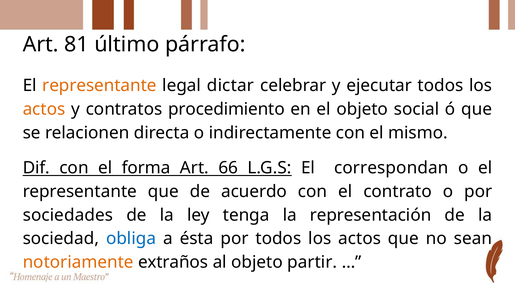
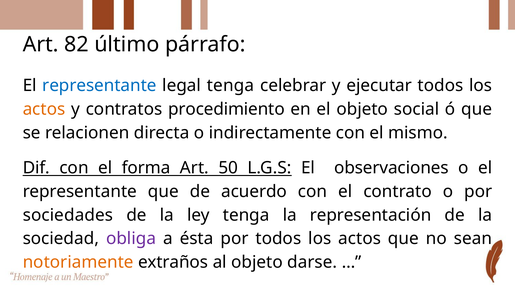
81: 81 -> 82
representante at (99, 86) colour: orange -> blue
legal dictar: dictar -> tenga
66: 66 -> 50
correspondan: correspondan -> observaciones
obliga colour: blue -> purple
partir: partir -> darse
